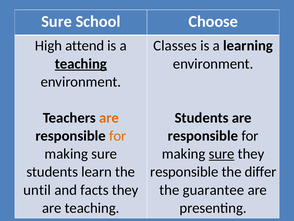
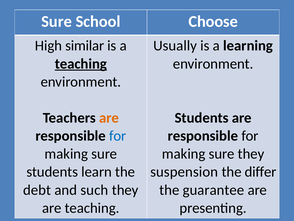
attend: attend -> similar
Classes: Classes -> Usually
for at (118, 136) colour: orange -> blue
sure at (222, 154) underline: present -> none
responsible at (184, 172): responsible -> suspension
until: until -> debt
facts: facts -> such
